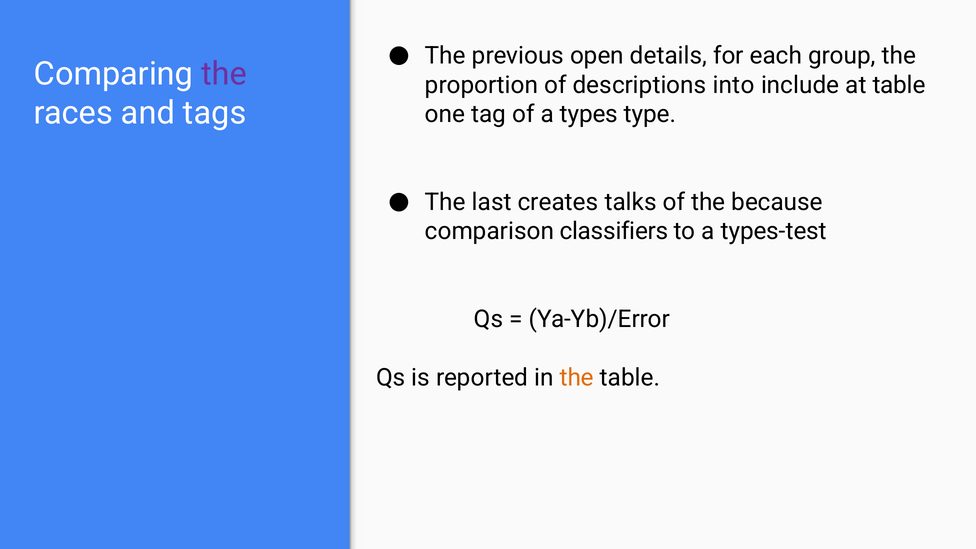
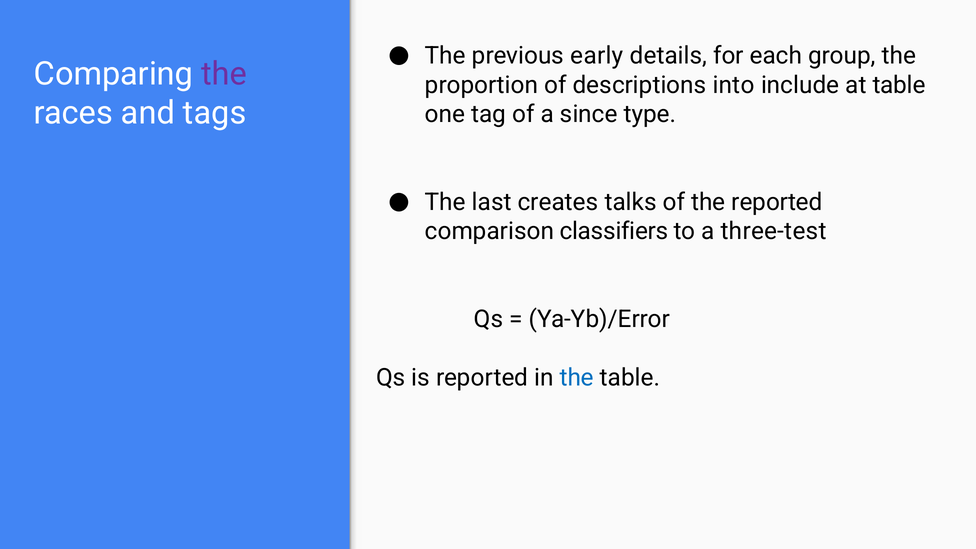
open: open -> early
types: types -> since
the because: because -> reported
types-test: types-test -> three-test
the at (577, 378) colour: orange -> blue
